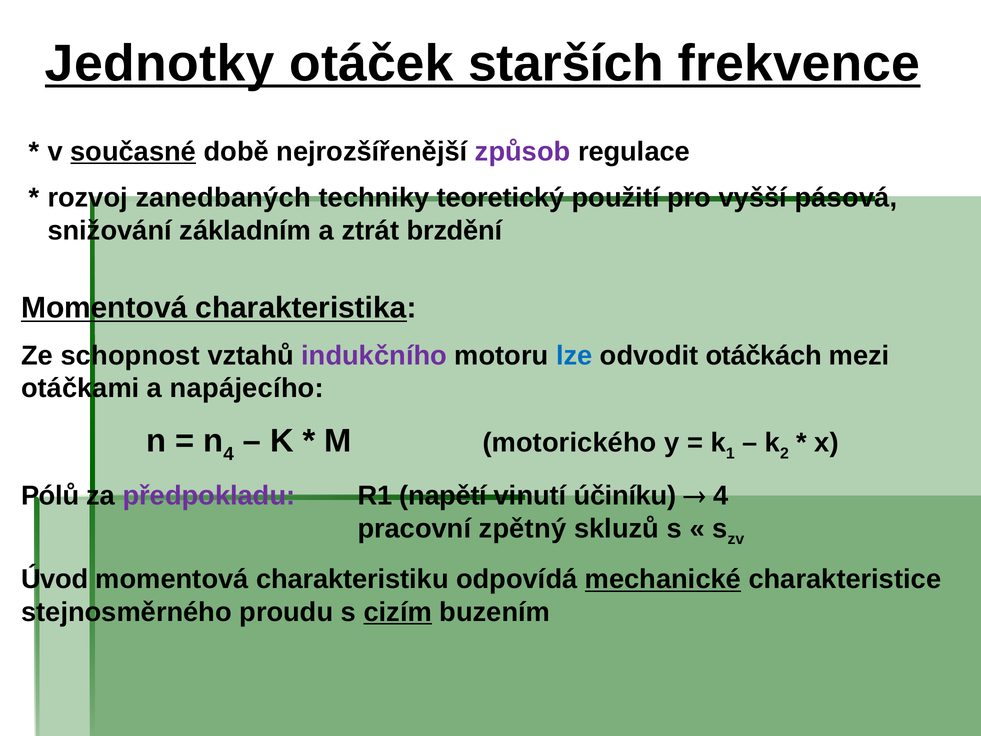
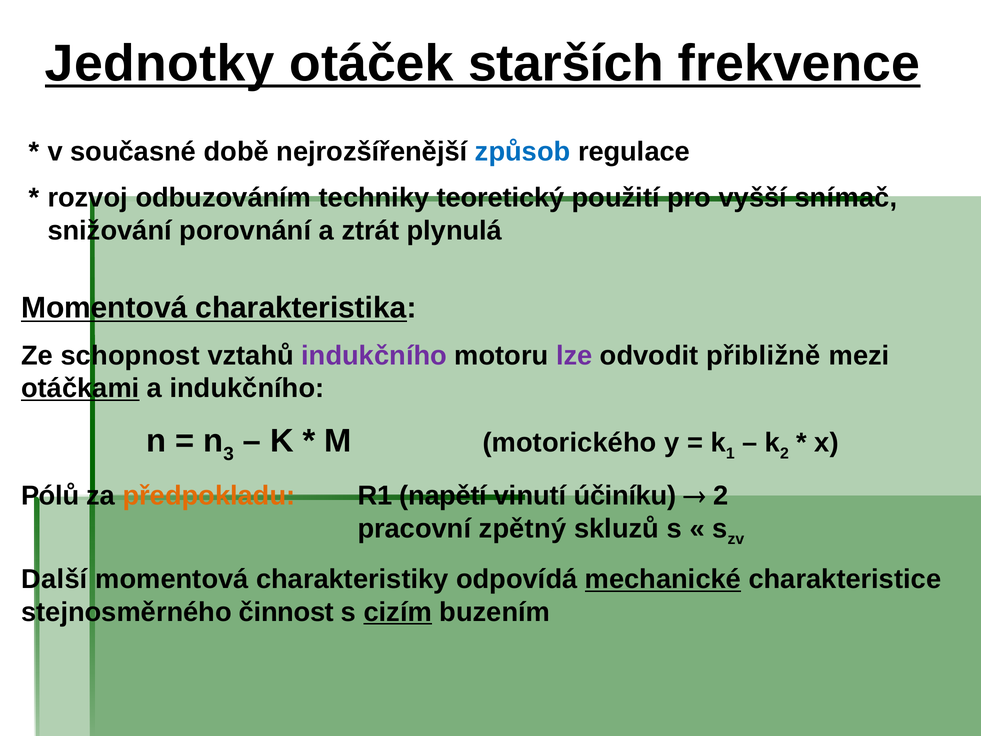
současné underline: present -> none
způsob colour: purple -> blue
zanedbaných: zanedbaných -> odbuzováním
pásová: pásová -> snímač
základním: základním -> porovnání
brzdění: brzdění -> plynulá
lze colour: blue -> purple
otáčkách: otáčkách -> přibližně
otáčkami underline: none -> present
a napájecího: napájecího -> indukčního
n 4: 4 -> 3
předpokladu colour: purple -> orange
4 at (721, 496): 4 -> 2
Úvod: Úvod -> Další
charakteristiku: charakteristiku -> charakteristiky
proudu: proudu -> činnost
